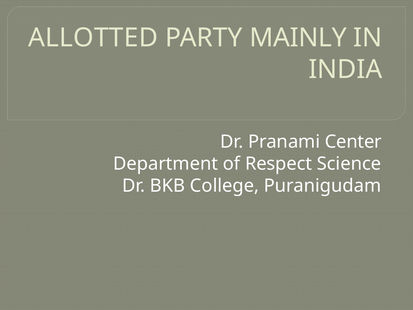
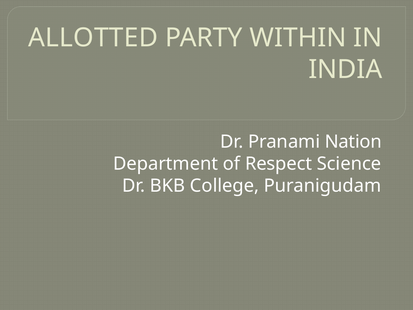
MAINLY: MAINLY -> WITHIN
Center: Center -> Nation
